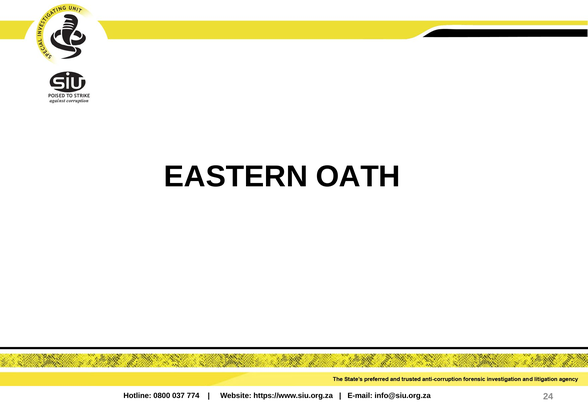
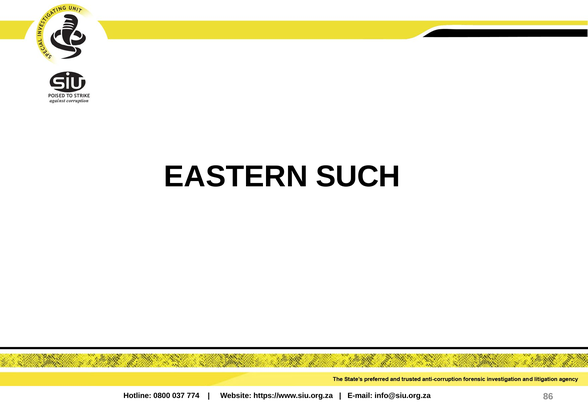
OATH: OATH -> SUCH
24: 24 -> 86
